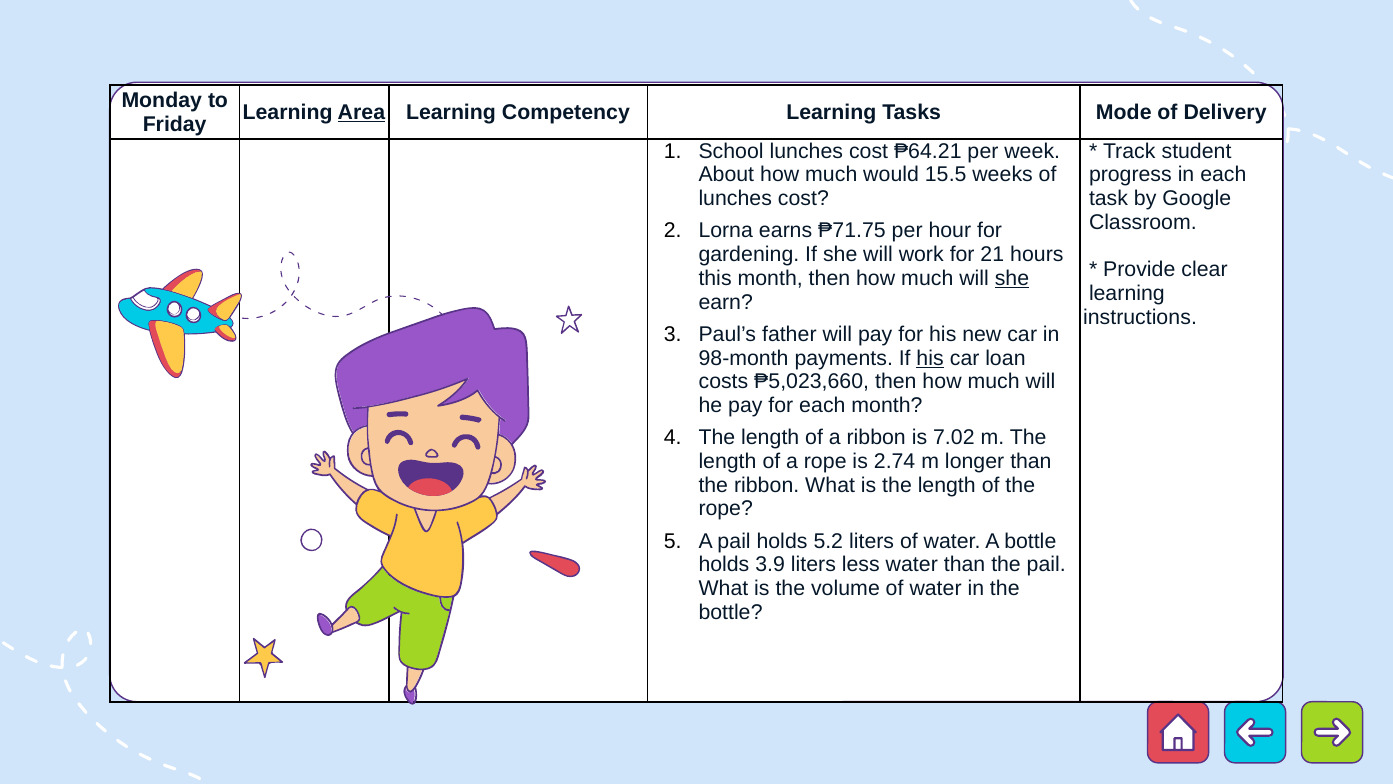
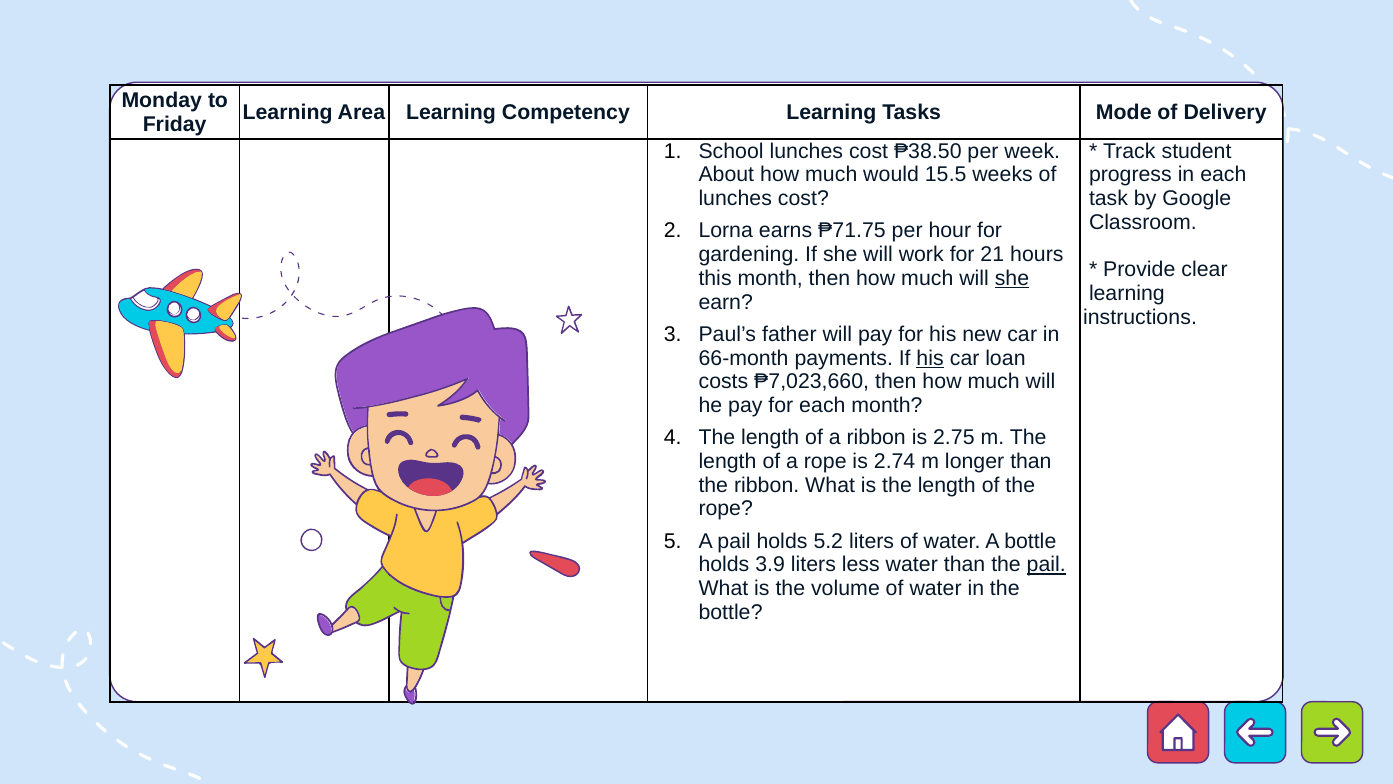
Area underline: present -> none
₱64.21: ₱64.21 -> ₱38.50
98-month: 98-month -> 66-month
₱5,023,660: ₱5,023,660 -> ₱7,023,660
7.02: 7.02 -> 2.75
pail at (1046, 565) underline: none -> present
